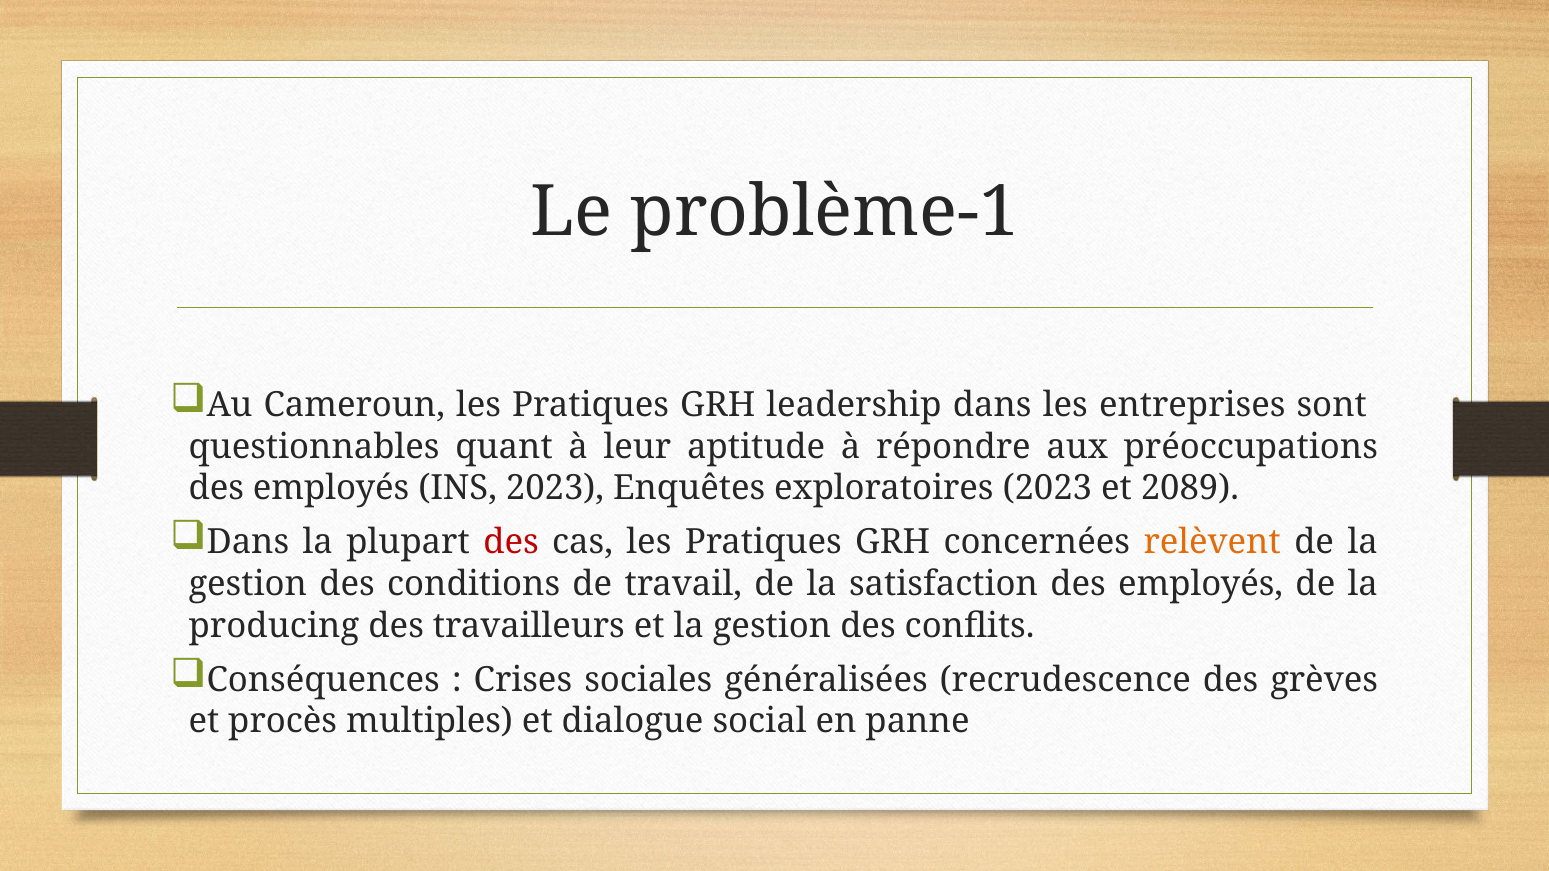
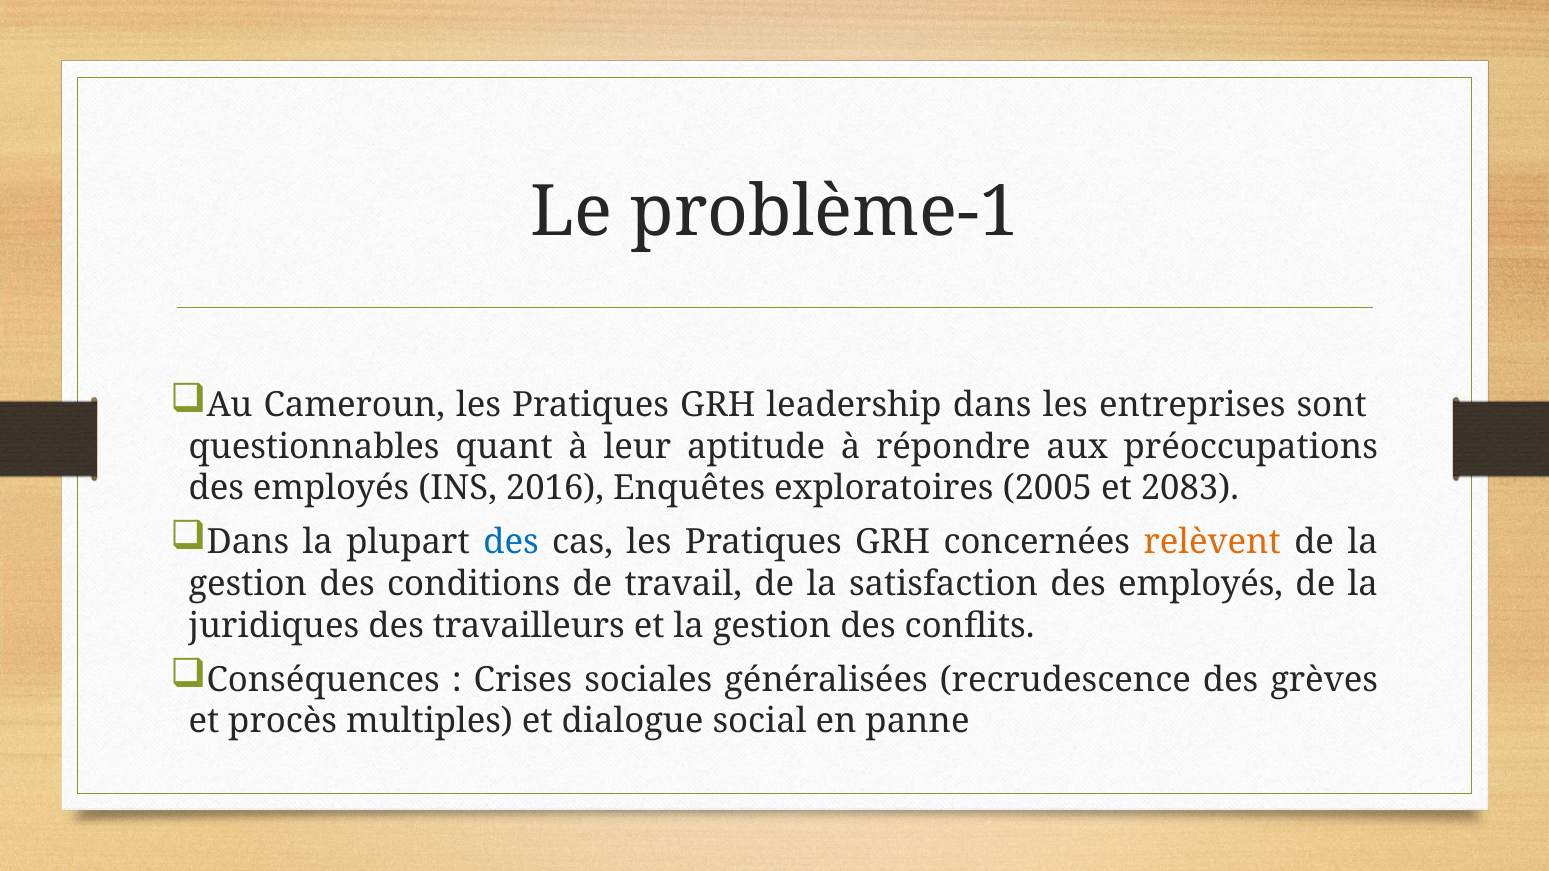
INS 2023: 2023 -> 2016
exploratoires 2023: 2023 -> 2005
2089: 2089 -> 2083
des at (511, 543) colour: red -> blue
producing: producing -> juridiques
